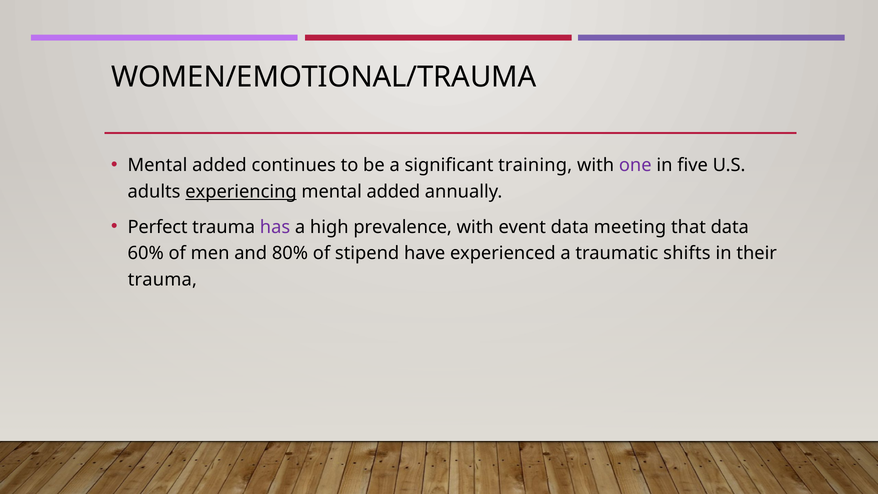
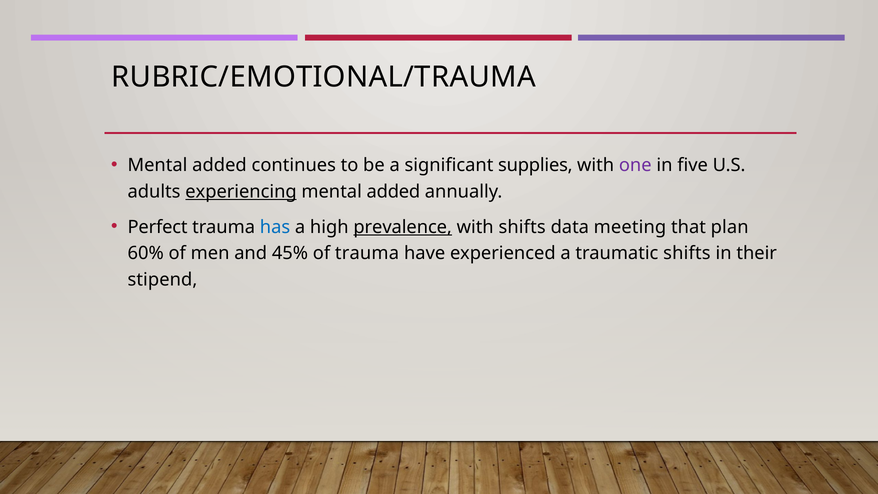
WOMEN/EMOTIONAL/TRAUMA: WOMEN/EMOTIONAL/TRAUMA -> RUBRIC/EMOTIONAL/TRAUMA
training: training -> supplies
has colour: purple -> blue
prevalence underline: none -> present
with event: event -> shifts
that data: data -> plan
80%: 80% -> 45%
of stipend: stipend -> trauma
trauma at (162, 280): trauma -> stipend
